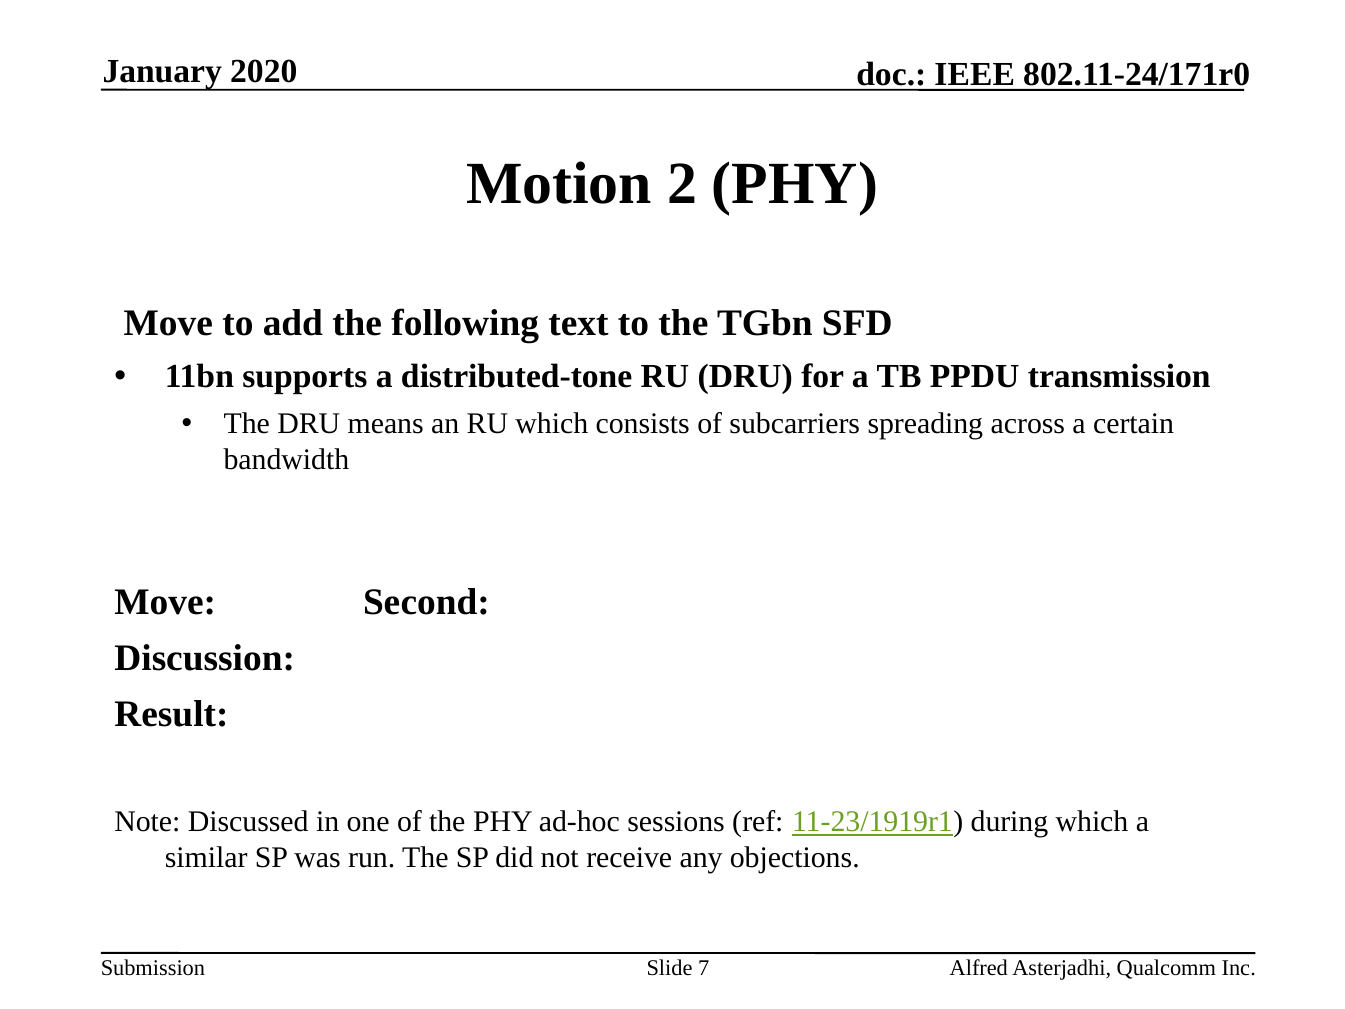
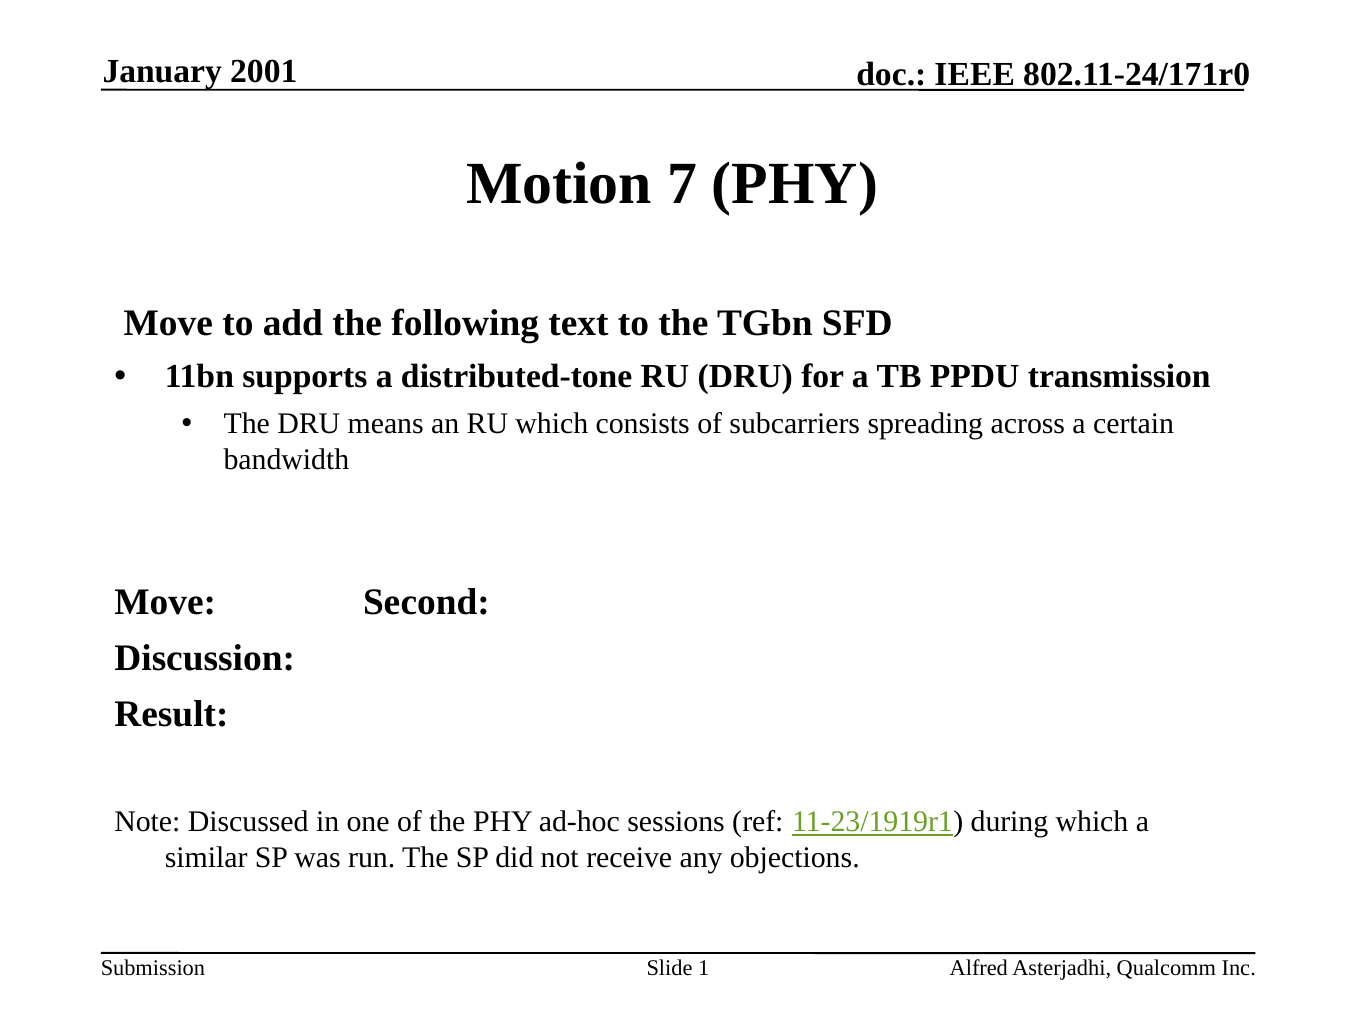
2020: 2020 -> 2001
2: 2 -> 7
7: 7 -> 1
